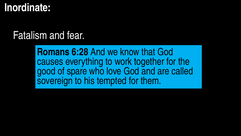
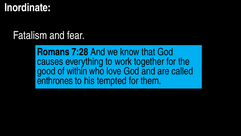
6:28: 6:28 -> 7:28
spare: spare -> within
sovereign: sovereign -> enthrones
